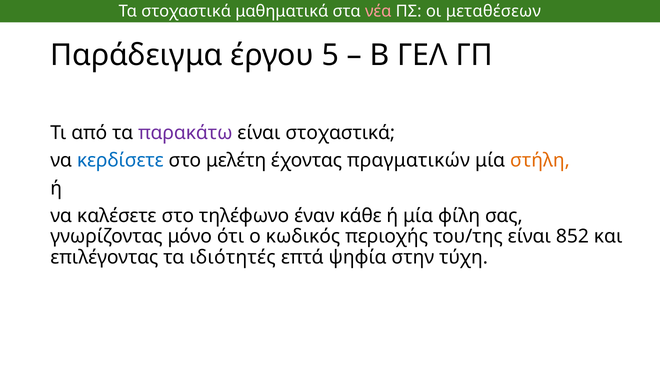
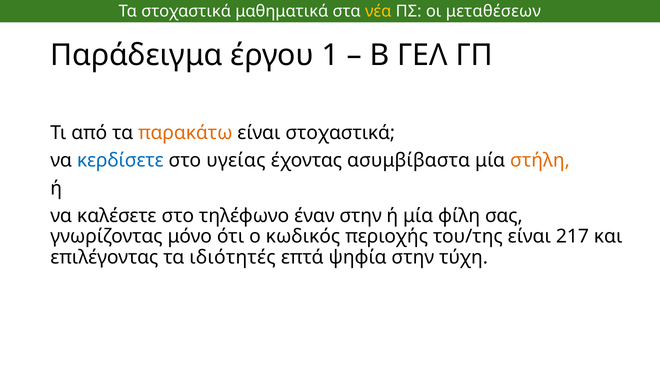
νέα colour: pink -> yellow
5: 5 -> 1
παρακάτω colour: purple -> orange
μελέτη: μελέτη -> υγείας
πραγματικών: πραγματικών -> ασυμβίβαστα
έναν κάθε: κάθε -> στην
852: 852 -> 217
